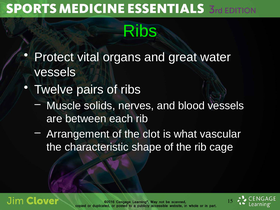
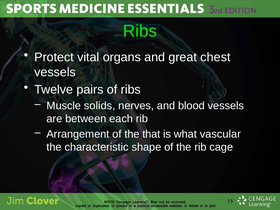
water: water -> chest
clot: clot -> that
